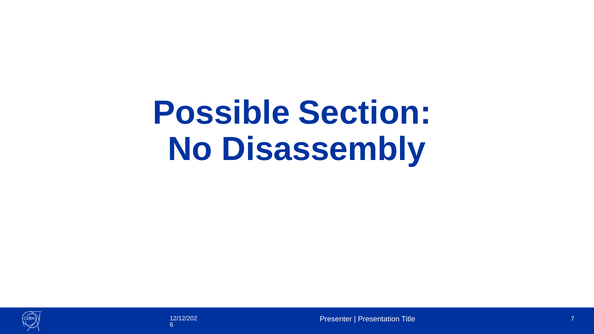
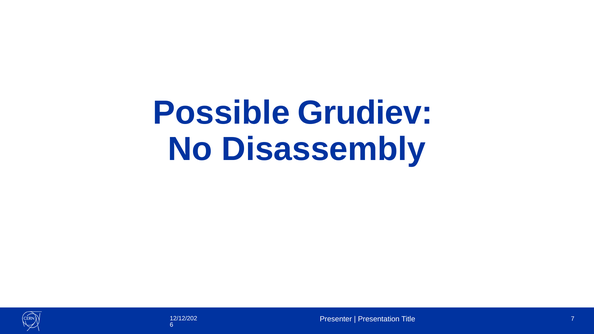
Section: Section -> Grudiev
